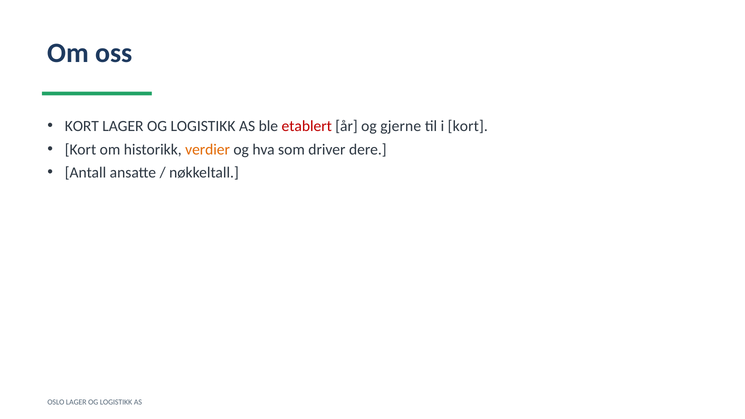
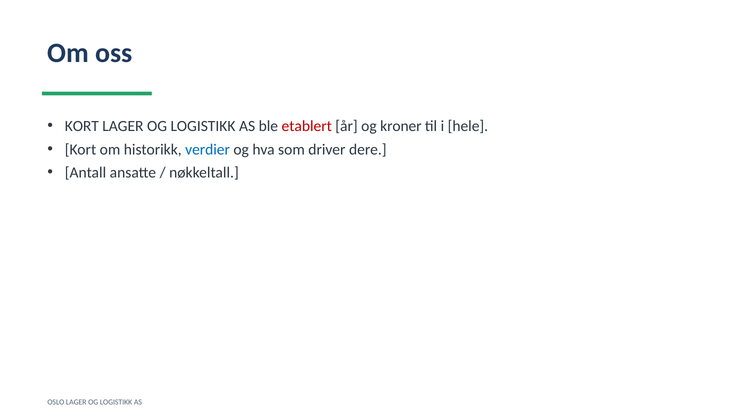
gjerne: gjerne -> kroner
i kort: kort -> hele
verdier colour: orange -> blue
